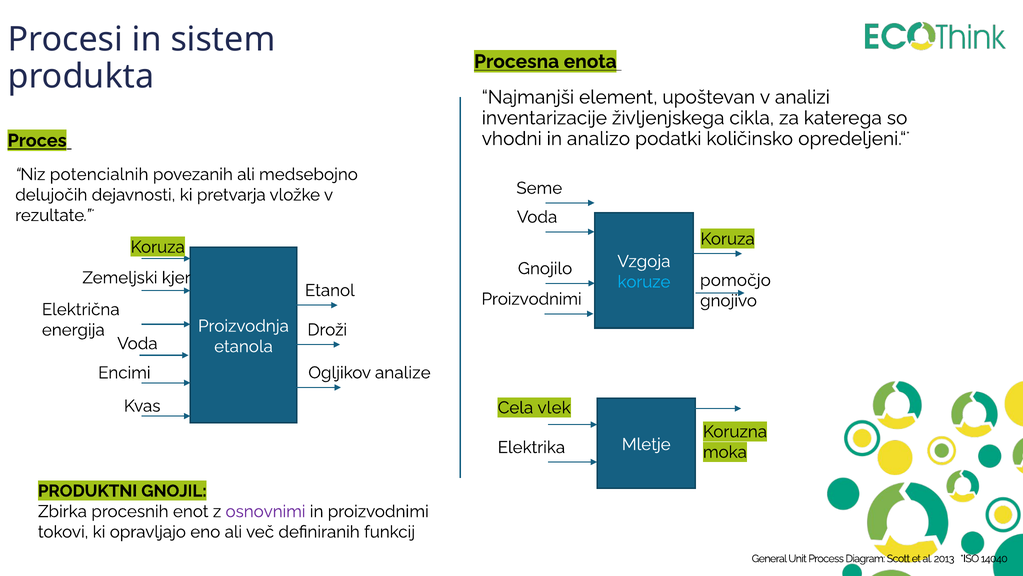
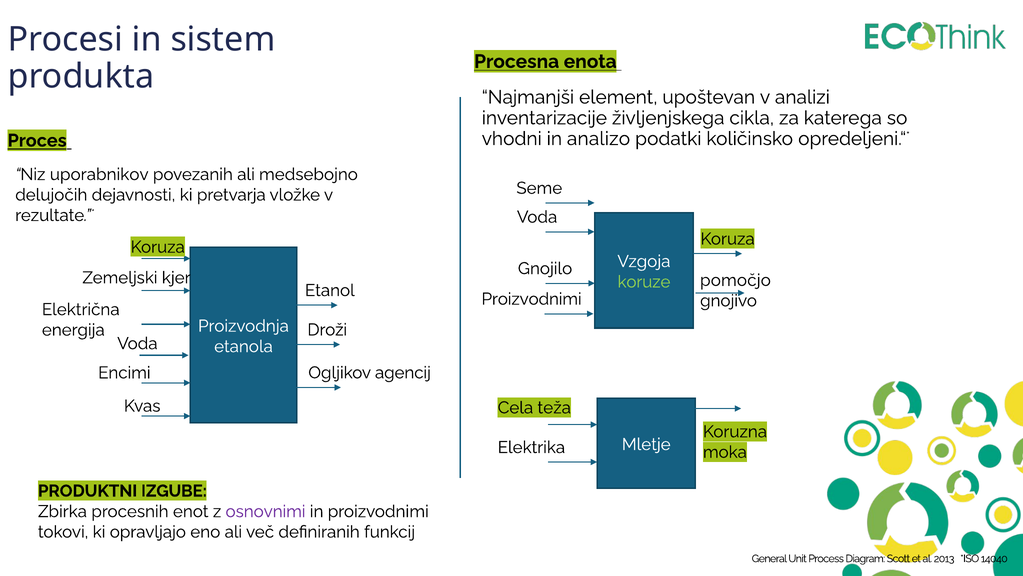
potencialnih: potencialnih -> uporabnikov
koruze colour: light blue -> light green
analize: analize -> agencij
vlek: vlek -> teža
GNOJIL: GNOJIL -> IZGUBE
